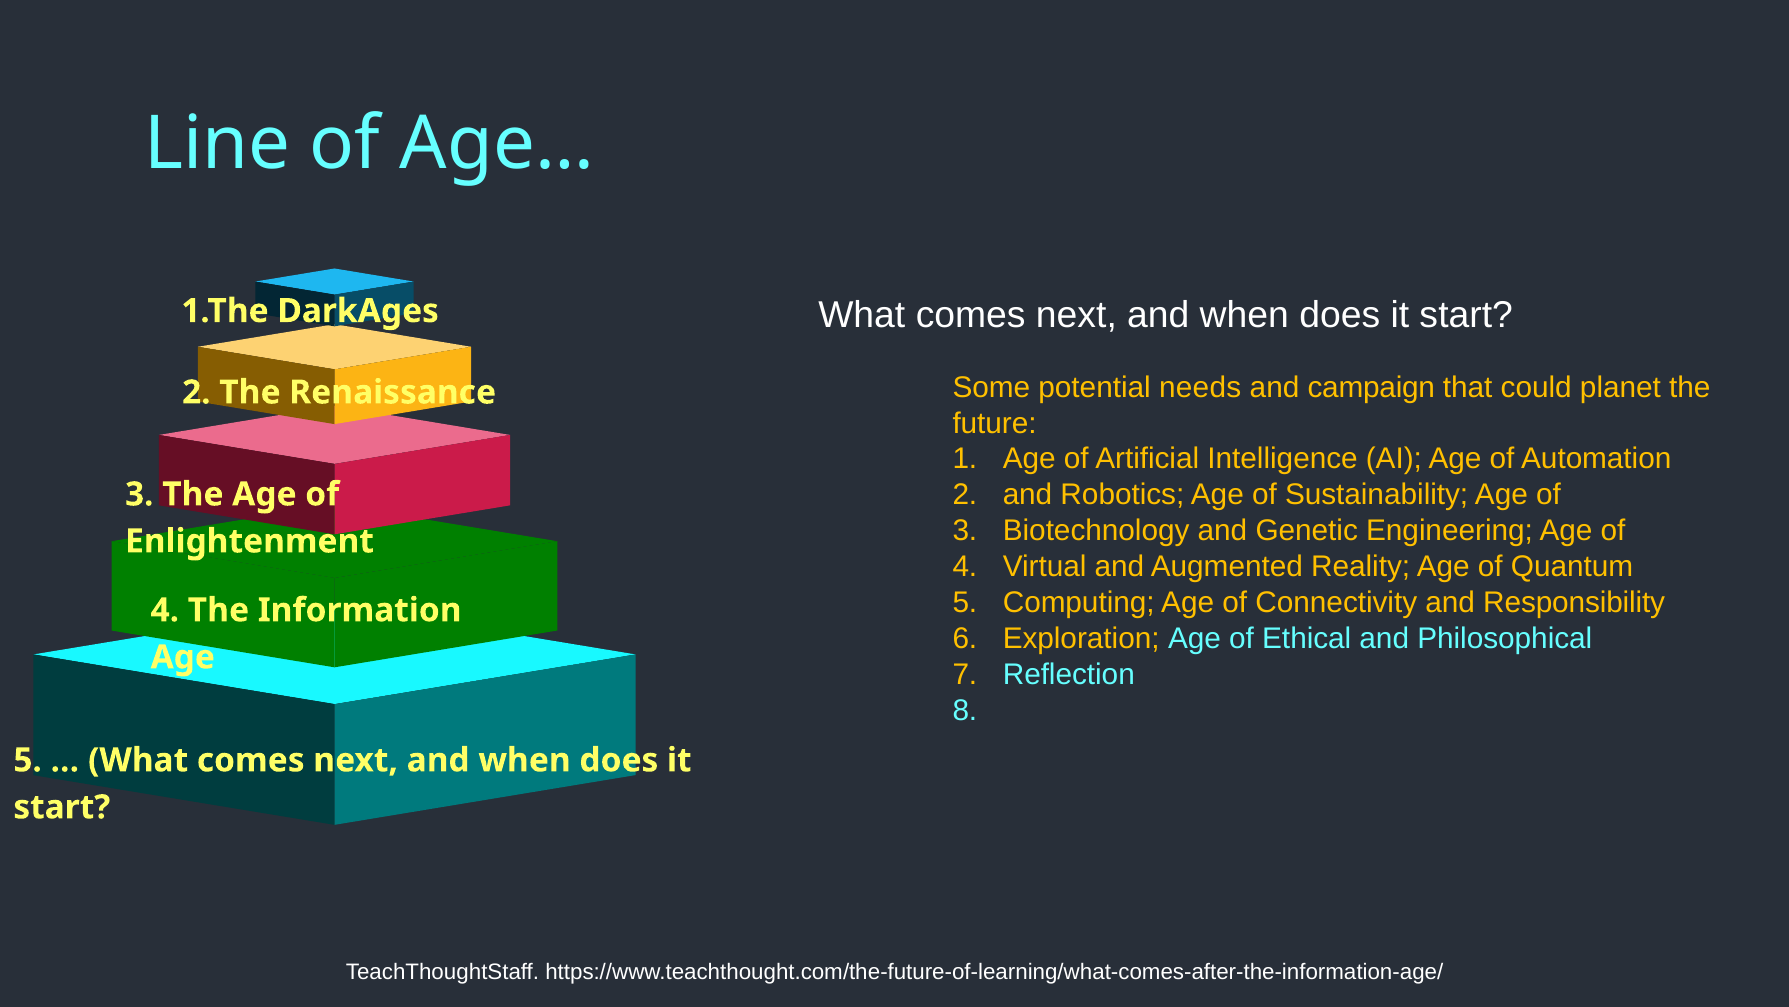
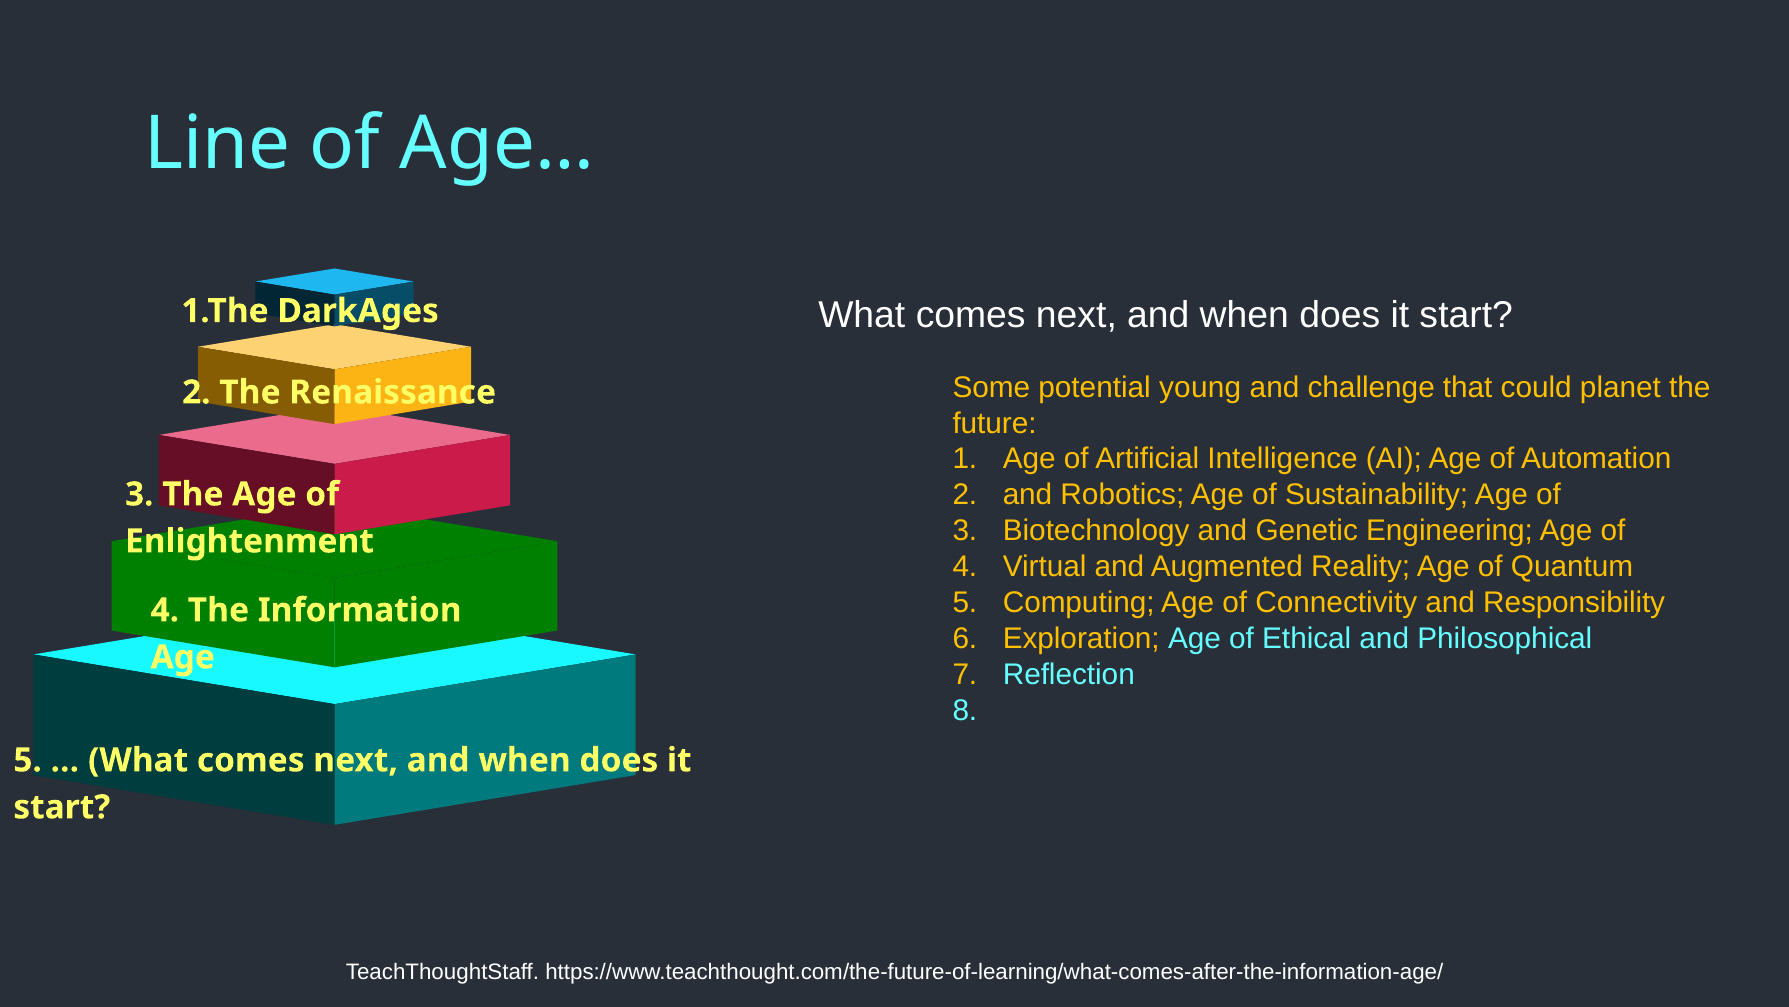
needs: needs -> young
campaign: campaign -> challenge
